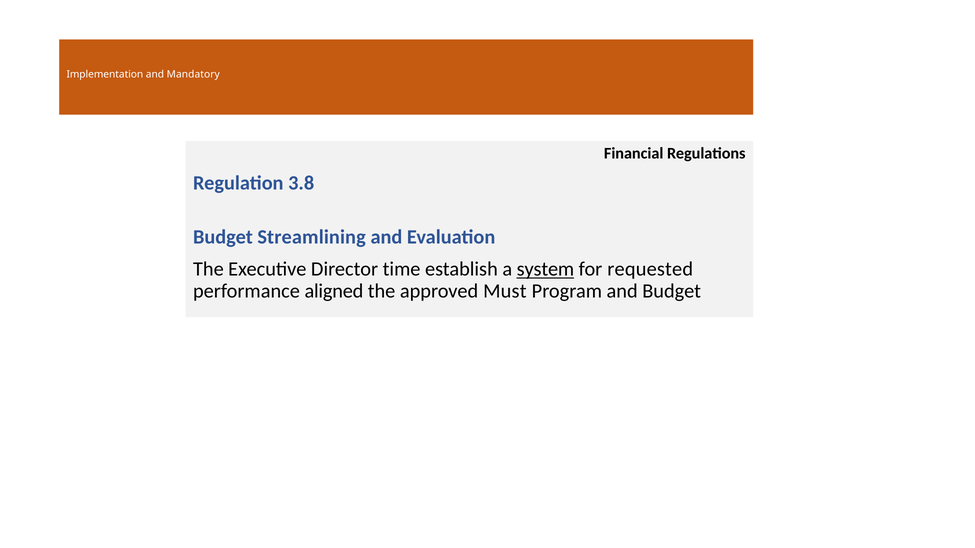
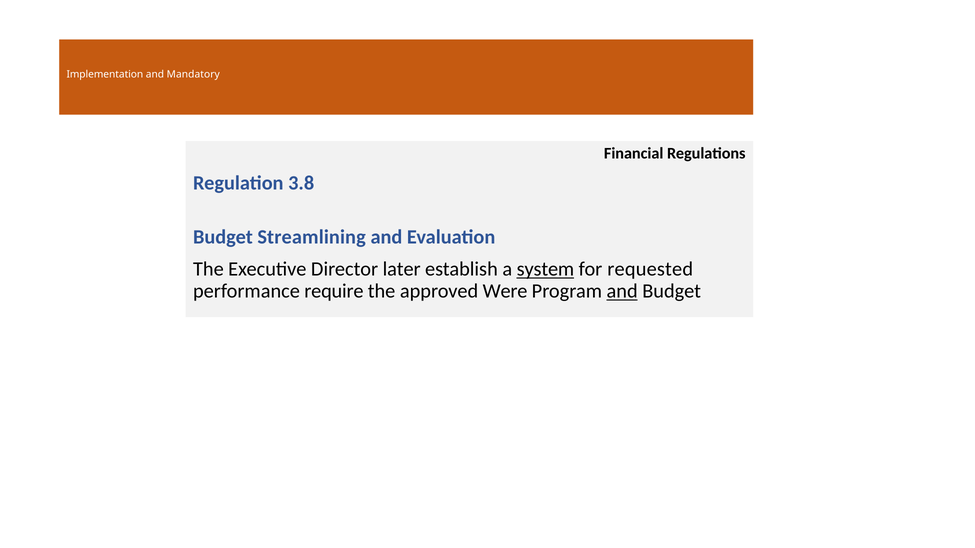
time: time -> later
aligned: aligned -> require
Must: Must -> Were
and at (622, 291) underline: none -> present
